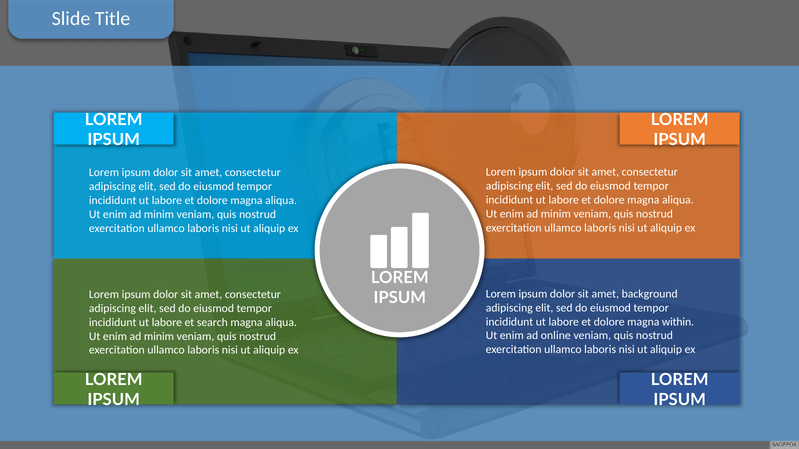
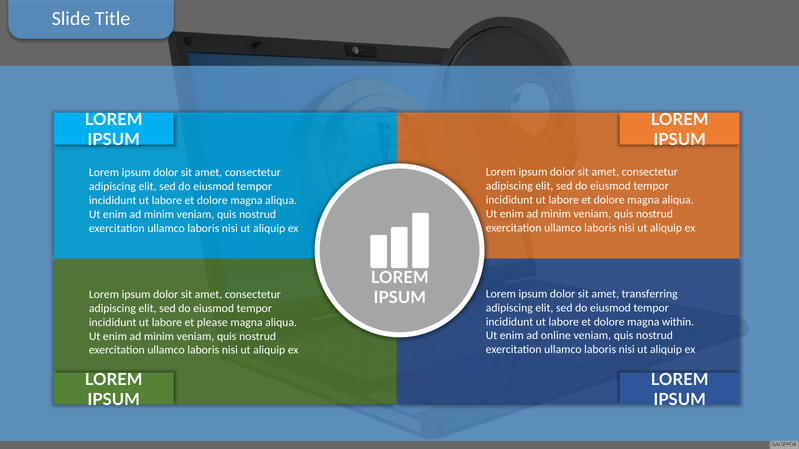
background: background -> transferring
search: search -> please
